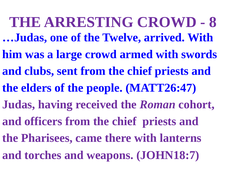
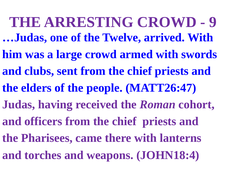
8: 8 -> 9
JOHN18:7: JOHN18:7 -> JOHN18:4
